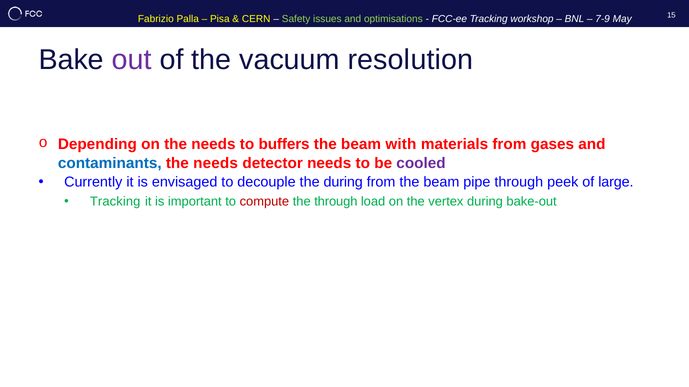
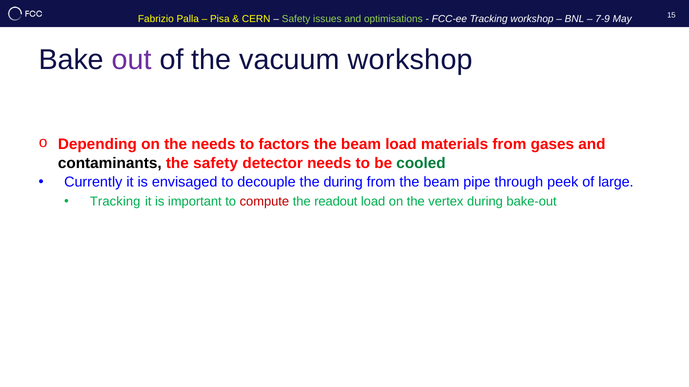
vacuum resolution: resolution -> workshop
buffers: buffers -> factors
beam with: with -> load
contaminants colour: blue -> black
needs at (216, 163): needs -> safety
cooled colour: purple -> green
the through: through -> readout
